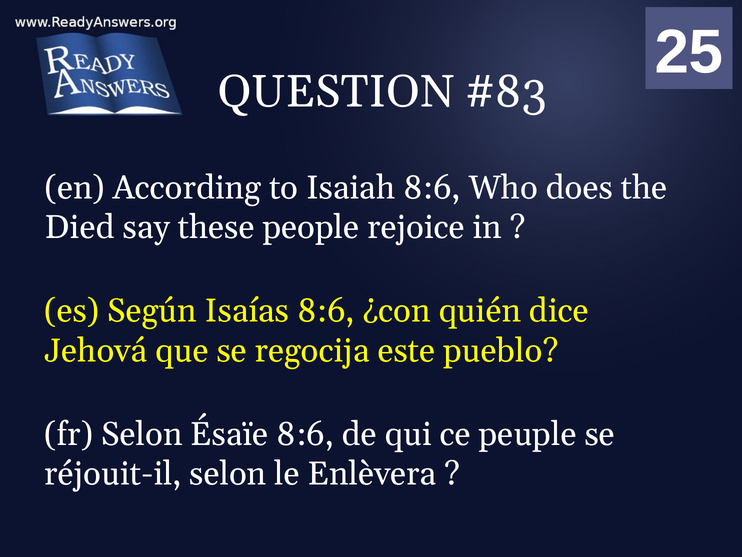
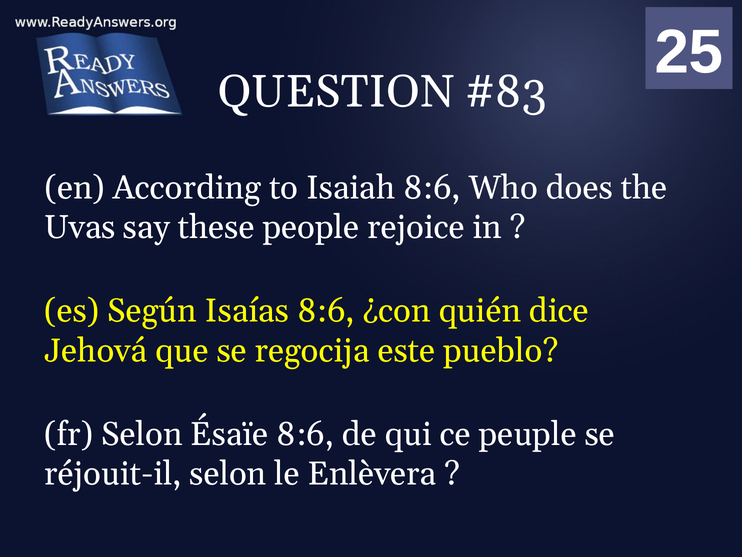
Died: Died -> Uvas
